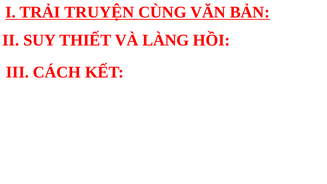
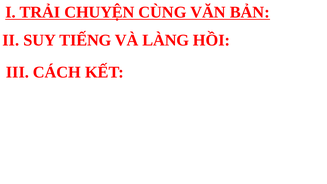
TRUYỆN: TRUYỆN -> CHUYỆN
THIẾT: THIẾT -> TIẾNG
